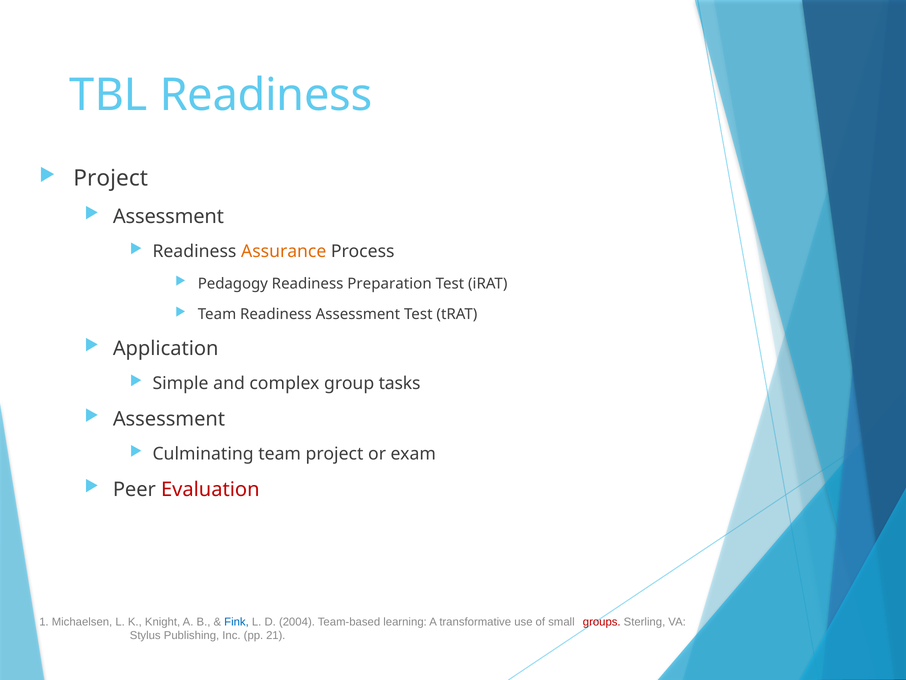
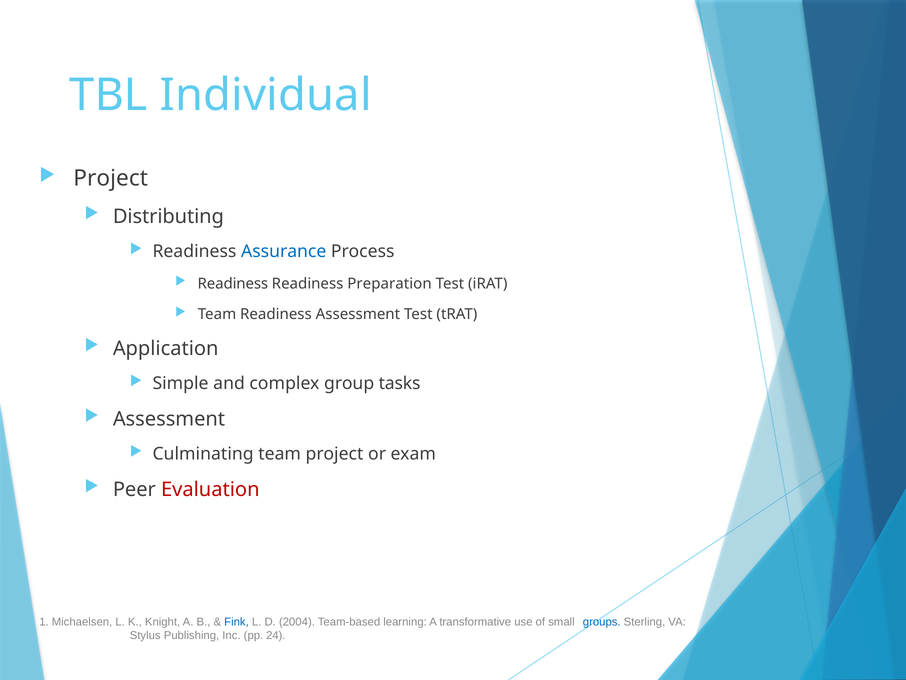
TBL Readiness: Readiness -> Individual
Assessment at (168, 216): Assessment -> Distributing
Assurance colour: orange -> blue
Pedagogy at (233, 283): Pedagogy -> Readiness
groups colour: red -> blue
21: 21 -> 24
